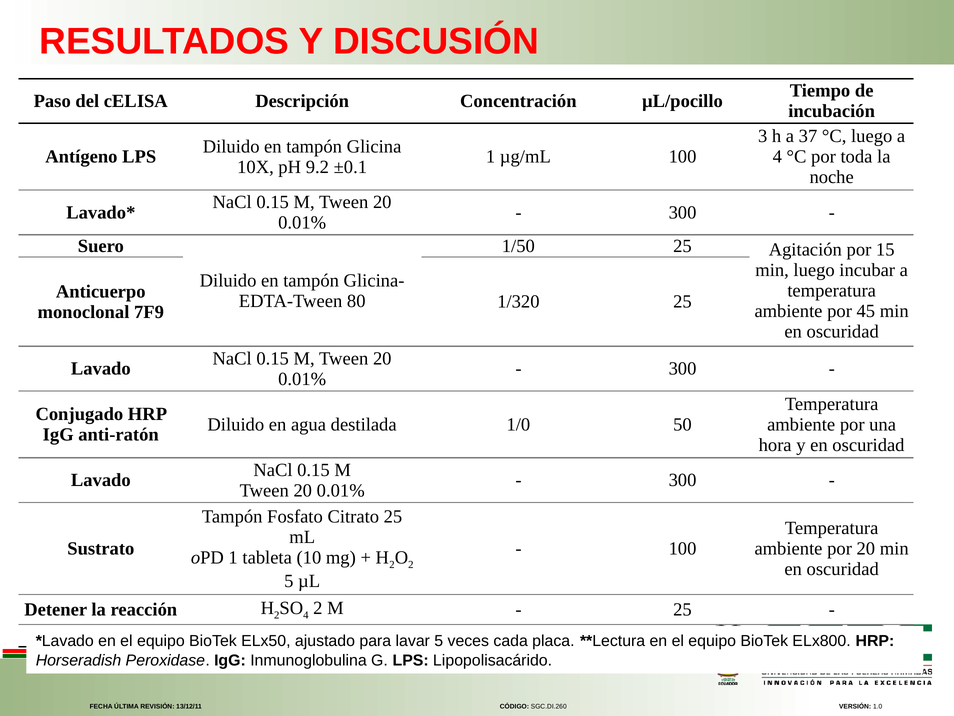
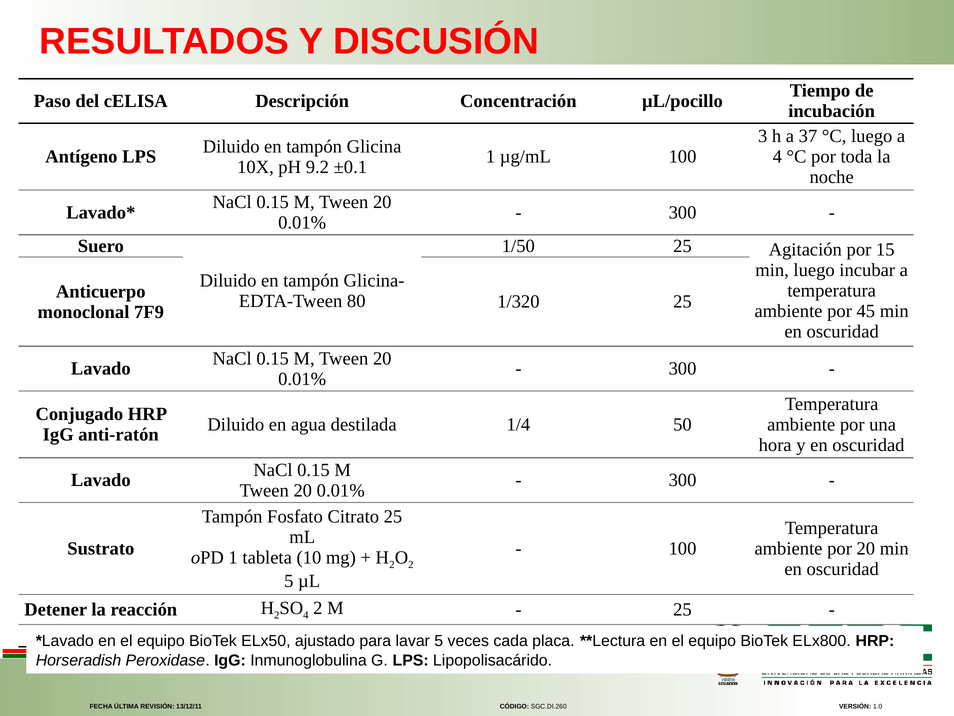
1/0: 1/0 -> 1/4
